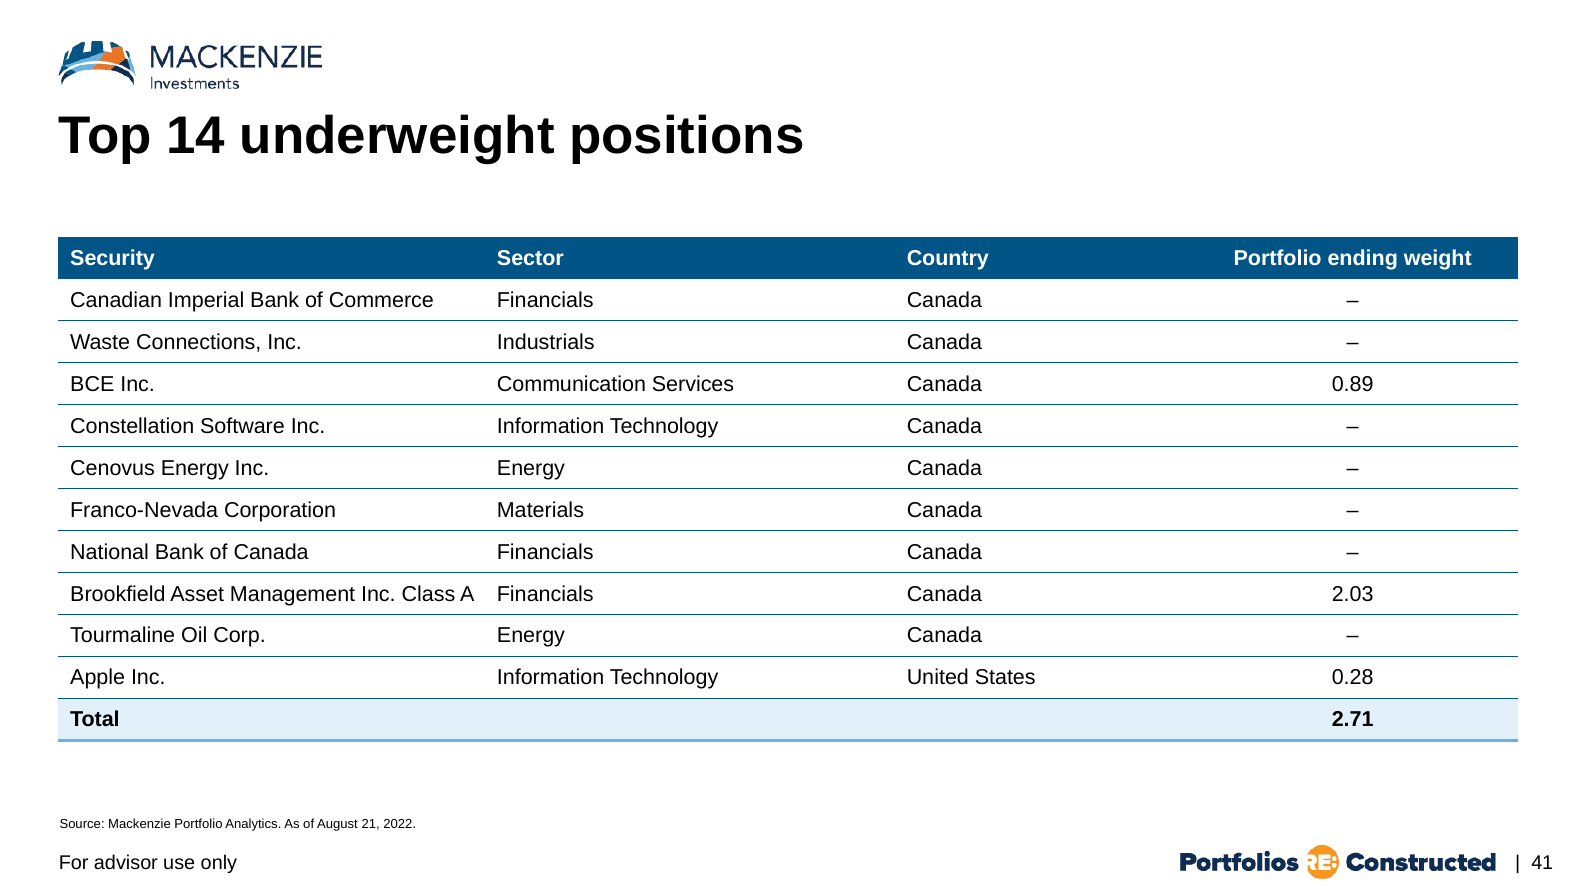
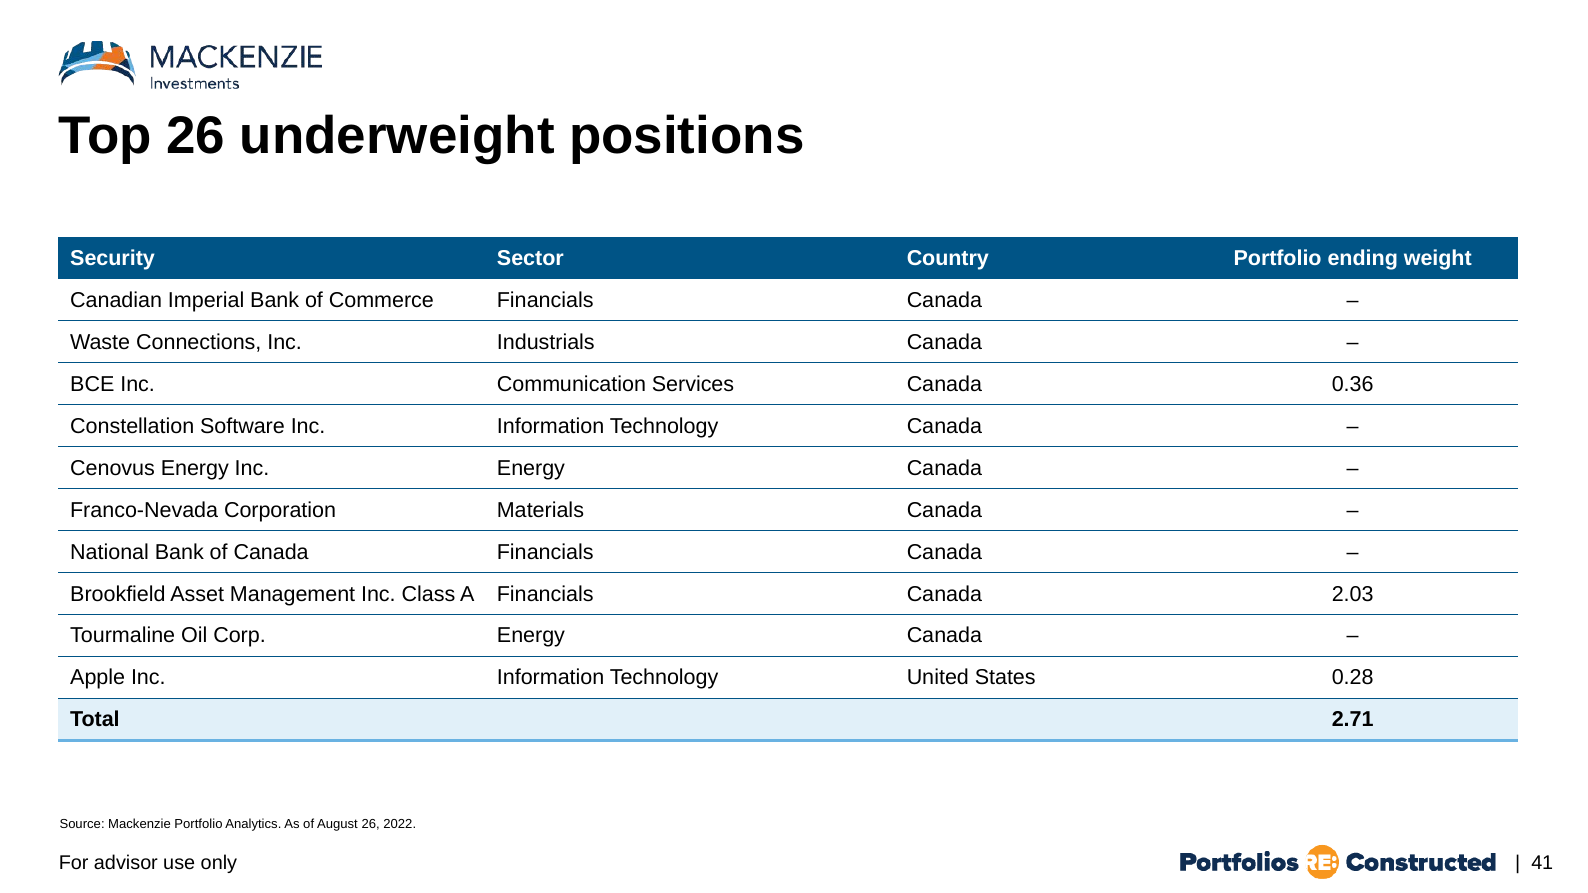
Top 14: 14 -> 26
0.89: 0.89 -> 0.36
August 21: 21 -> 26
